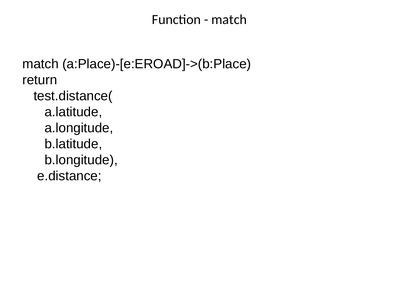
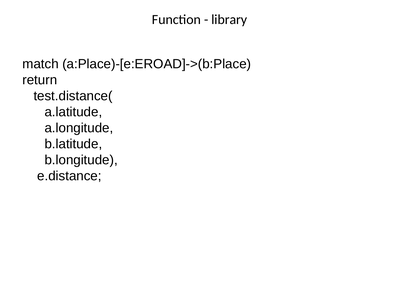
match at (229, 19): match -> library
